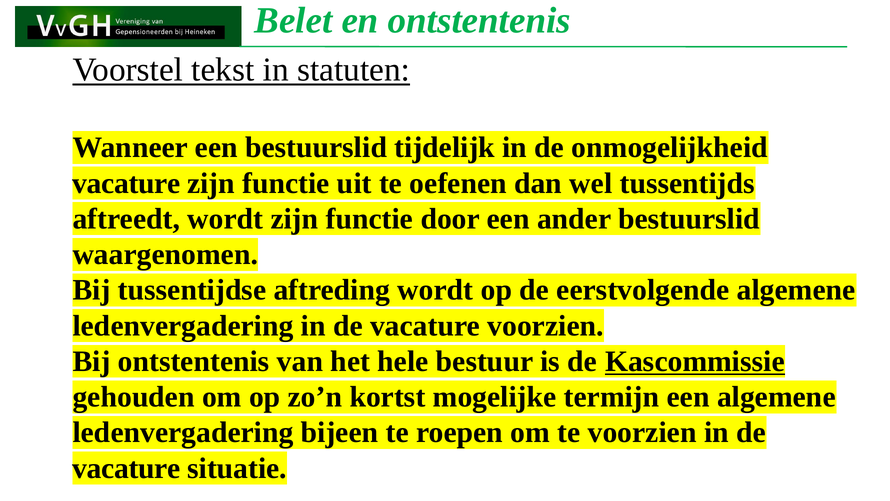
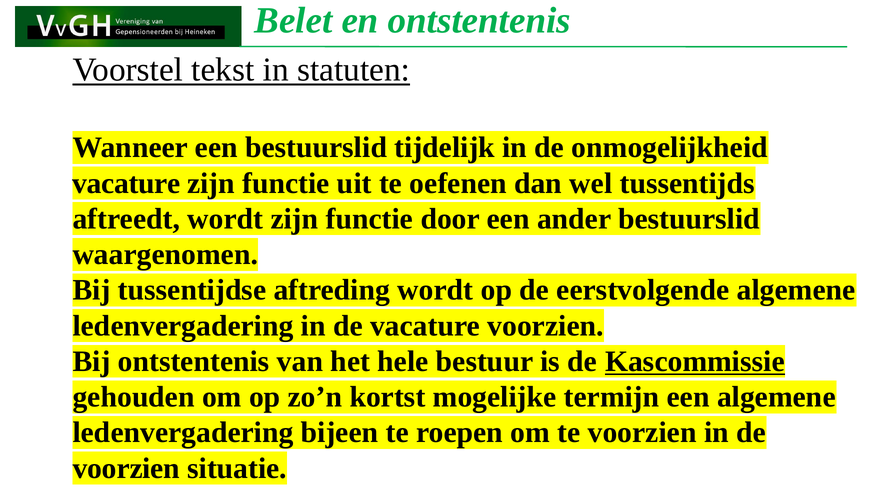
vacature at (126, 468): vacature -> voorzien
